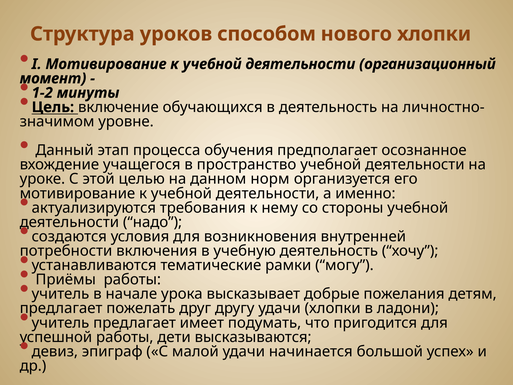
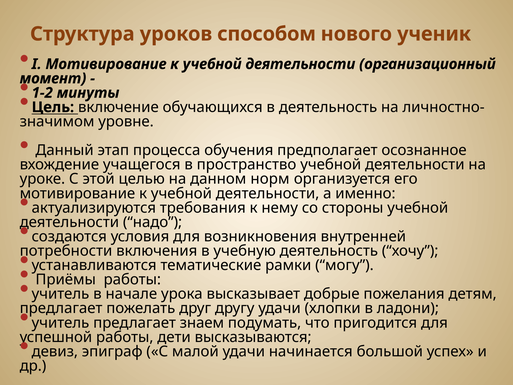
нового хлопки: хлопки -> ученик
имеет: имеет -> знаем
